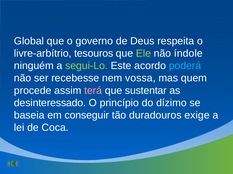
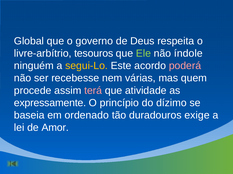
segui-Lo colour: light green -> yellow
poderá colour: light blue -> pink
vossa: vossa -> várias
sustentar: sustentar -> atividade
desinteressado: desinteressado -> expressamente
conseguir: conseguir -> ordenado
Coca: Coca -> Amor
